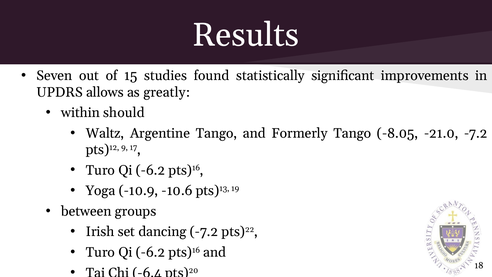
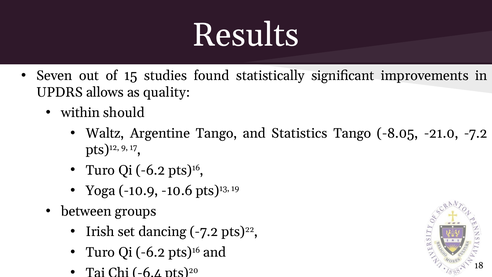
greatly: greatly -> quality
Formerly: Formerly -> Statistics
